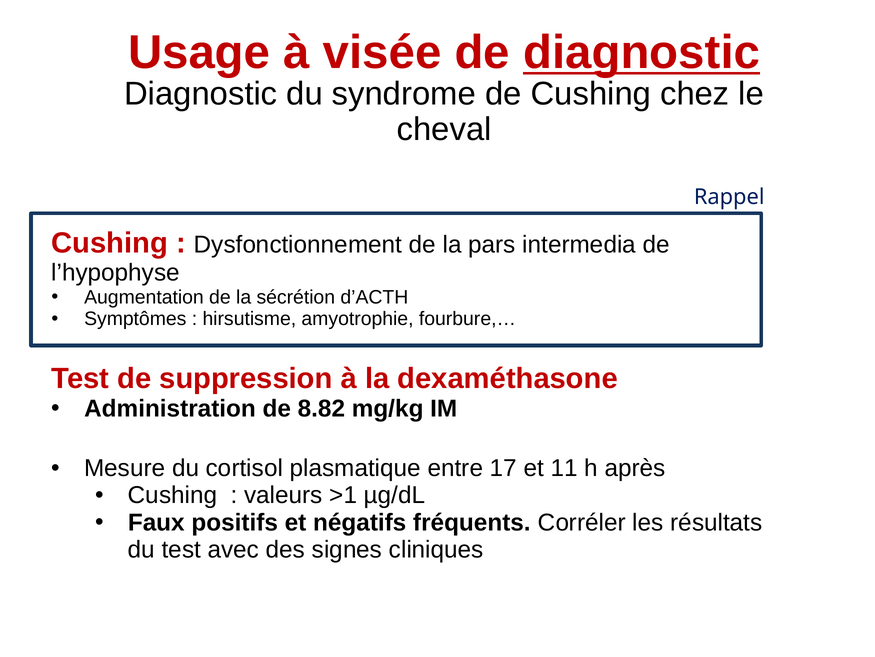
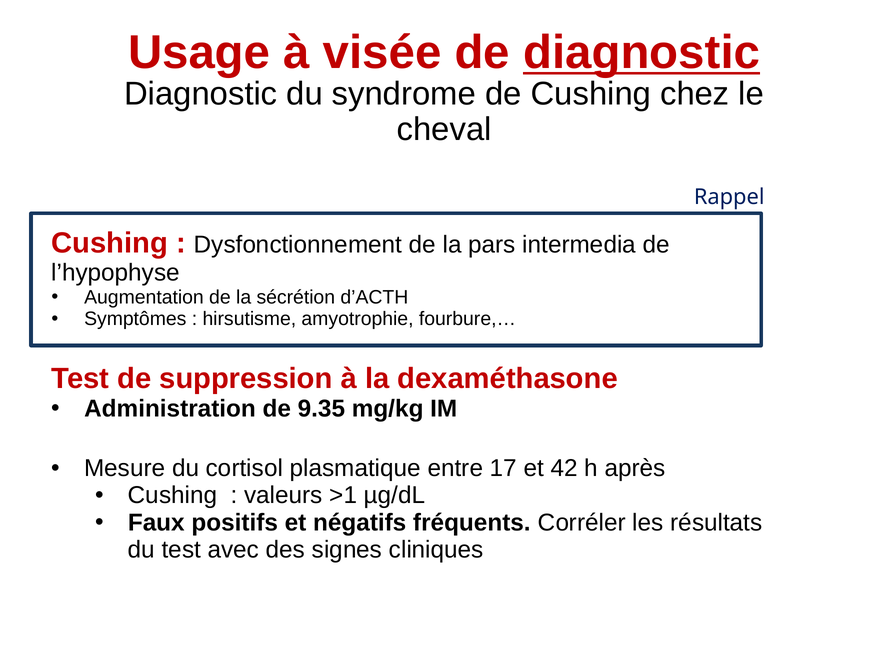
8.82: 8.82 -> 9.35
11: 11 -> 42
